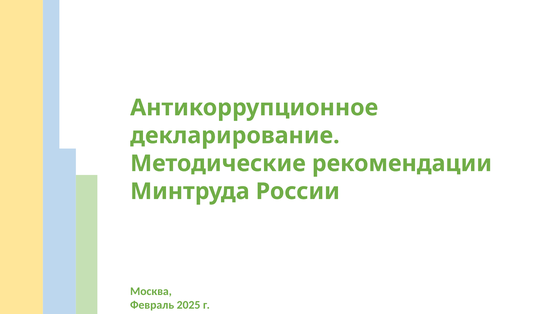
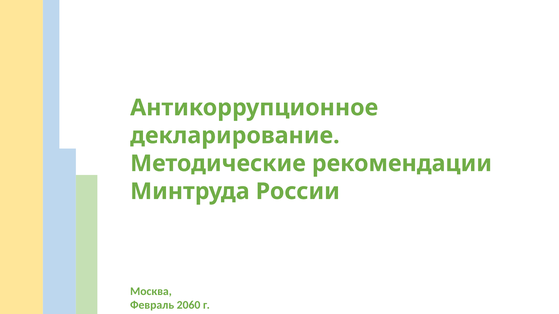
2025: 2025 -> 2060
